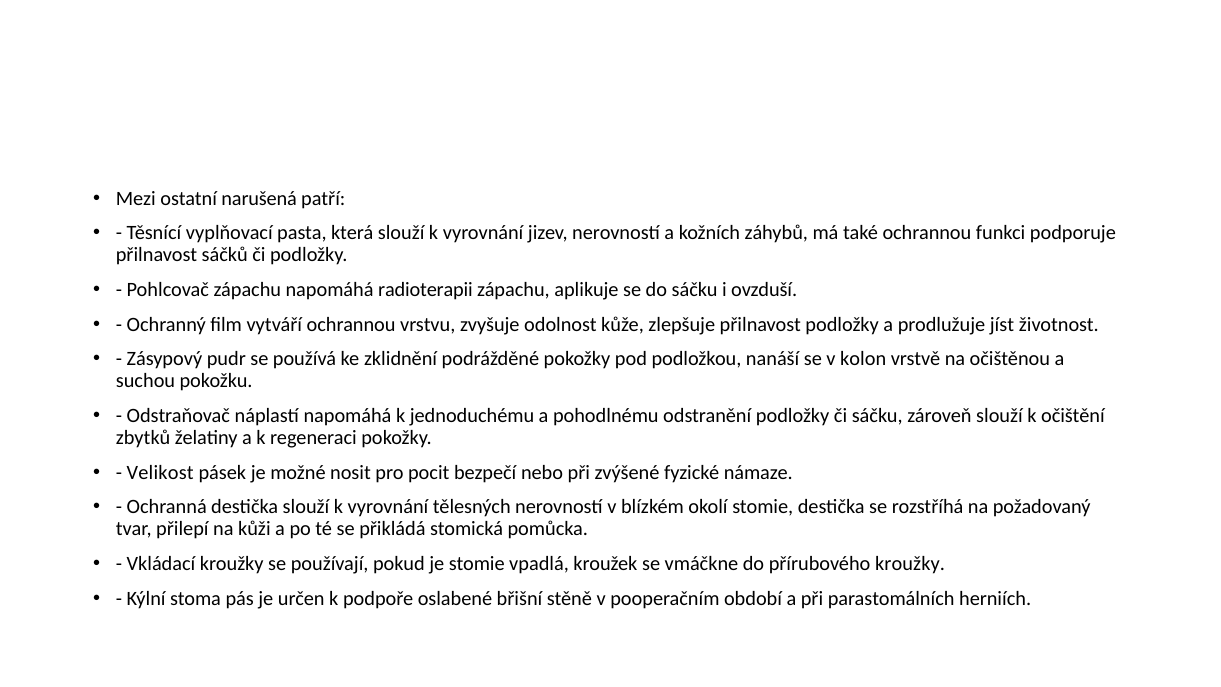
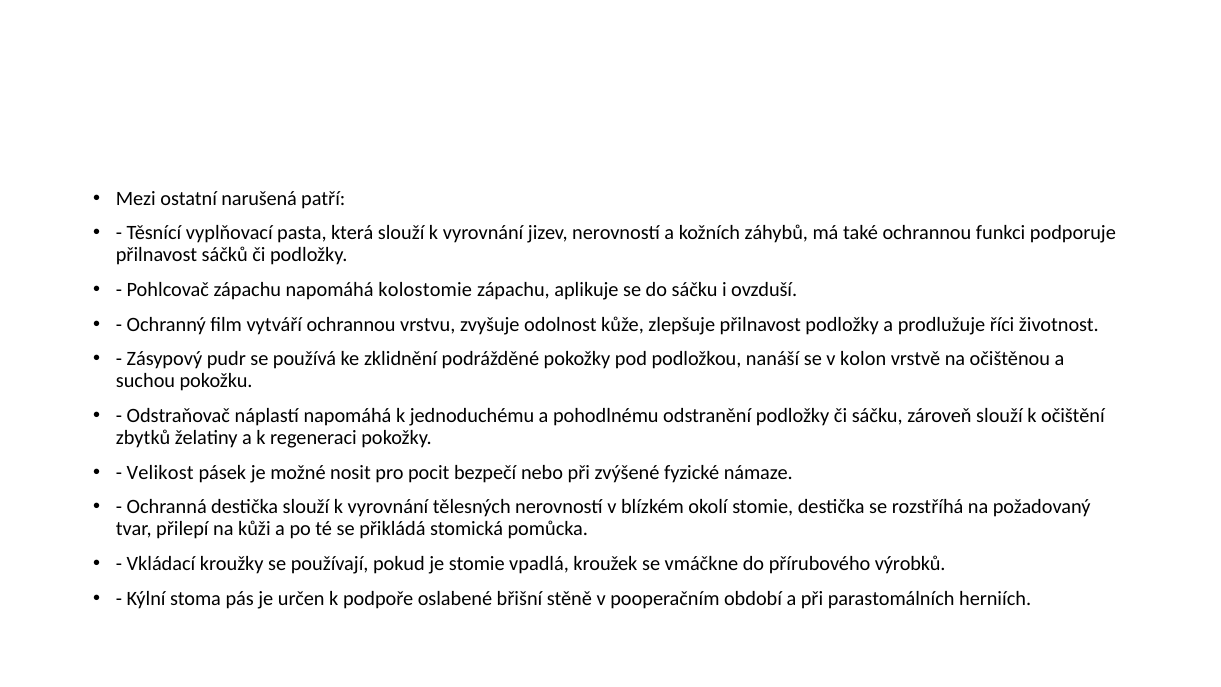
radioterapii: radioterapii -> kolostomie
jíst: jíst -> říci
přírubového kroužky: kroužky -> výrobků
